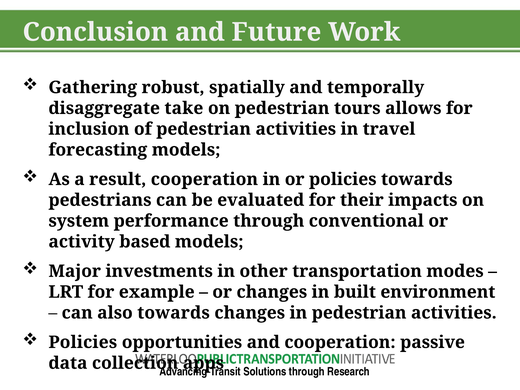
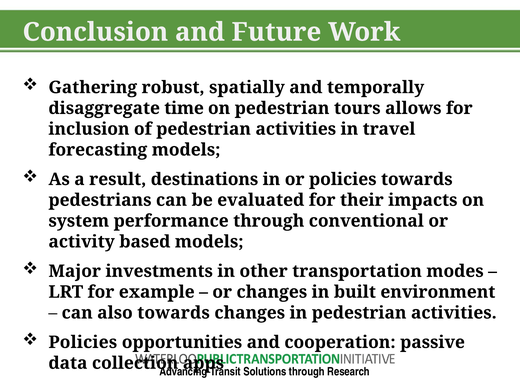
take: take -> time
result cooperation: cooperation -> destinations
